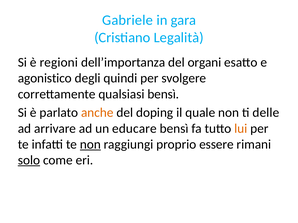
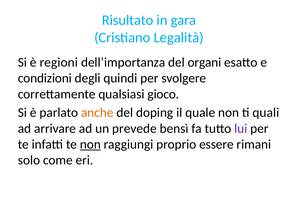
Gabriele: Gabriele -> Risultato
agonistico: agonistico -> condizioni
qualsiasi bensì: bensì -> gioco
delle: delle -> quali
educare: educare -> prevede
lui colour: orange -> purple
solo underline: present -> none
